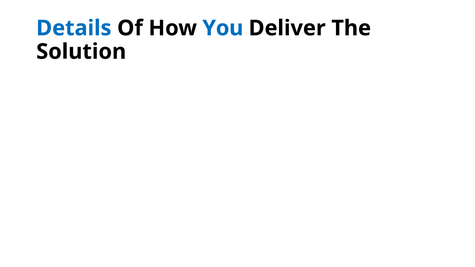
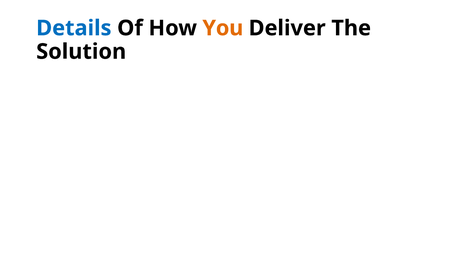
You colour: blue -> orange
